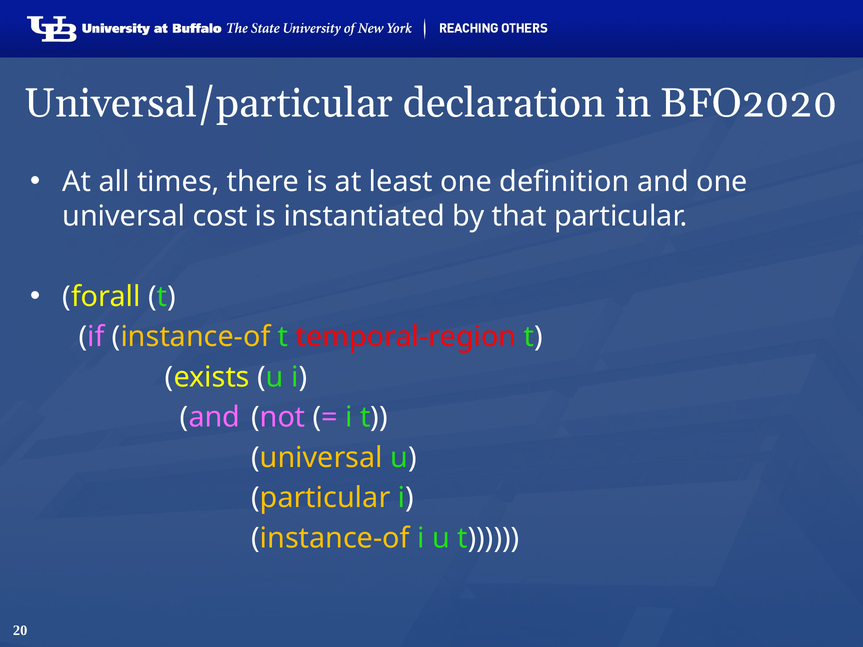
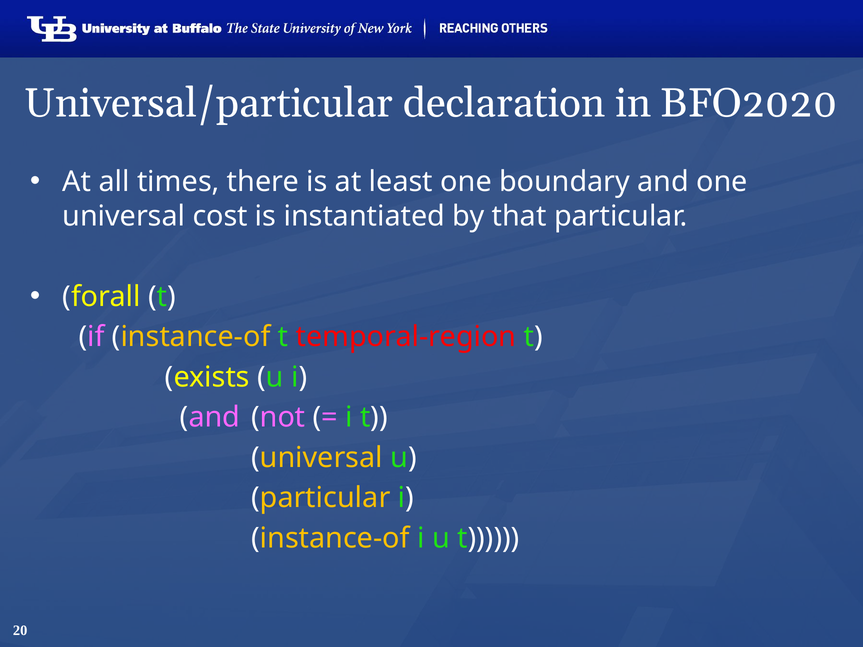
definition: definition -> boundary
